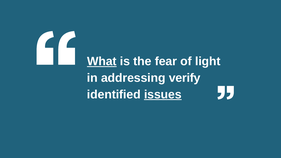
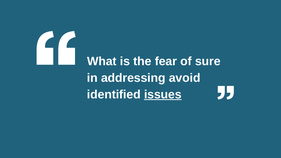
What underline: present -> none
light: light -> sure
verify: verify -> avoid
